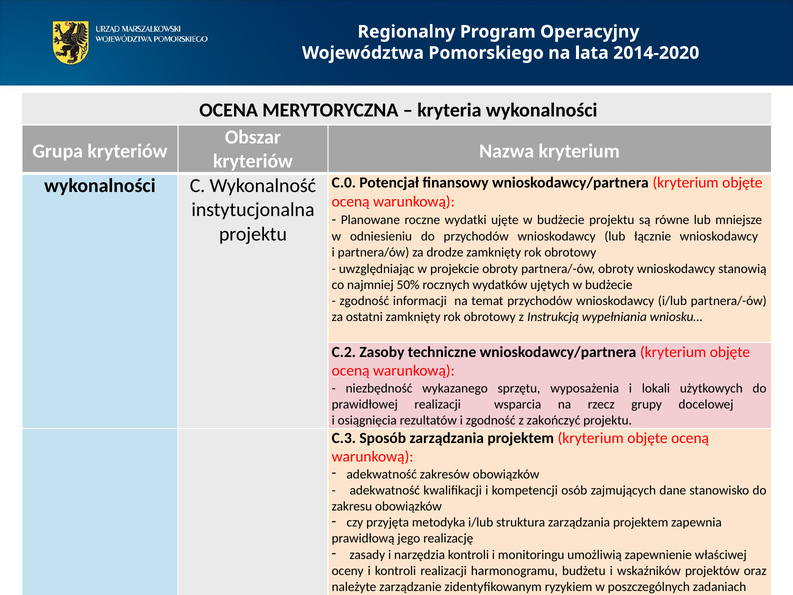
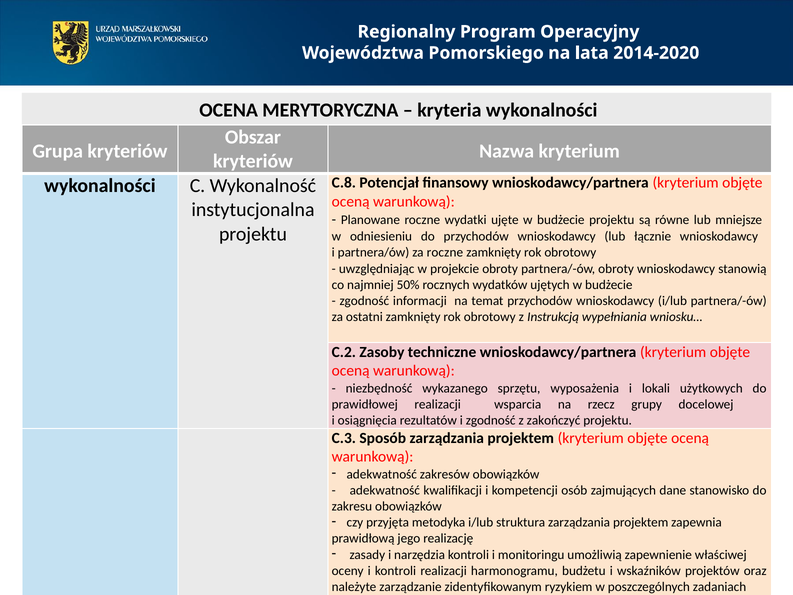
C.0: C.0 -> C.8
za drodze: drodze -> roczne
